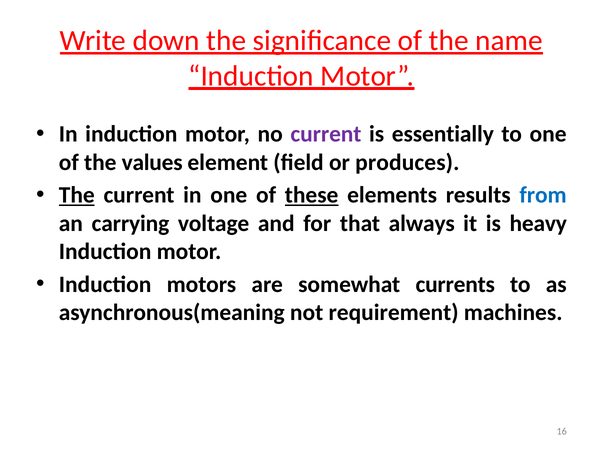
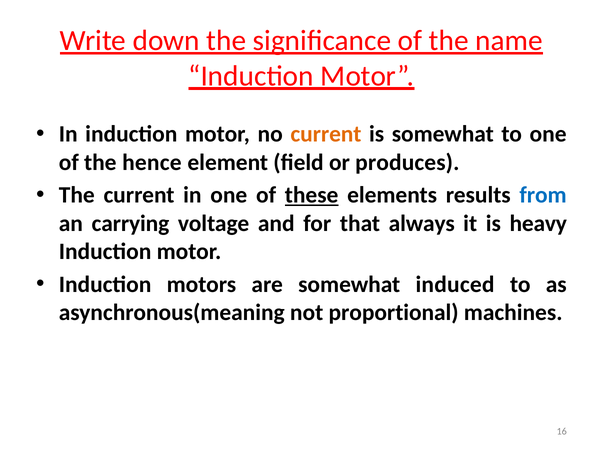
current at (326, 134) colour: purple -> orange
is essentially: essentially -> somewhat
values: values -> hence
The at (77, 195) underline: present -> none
currents: currents -> induced
requirement: requirement -> proportional
